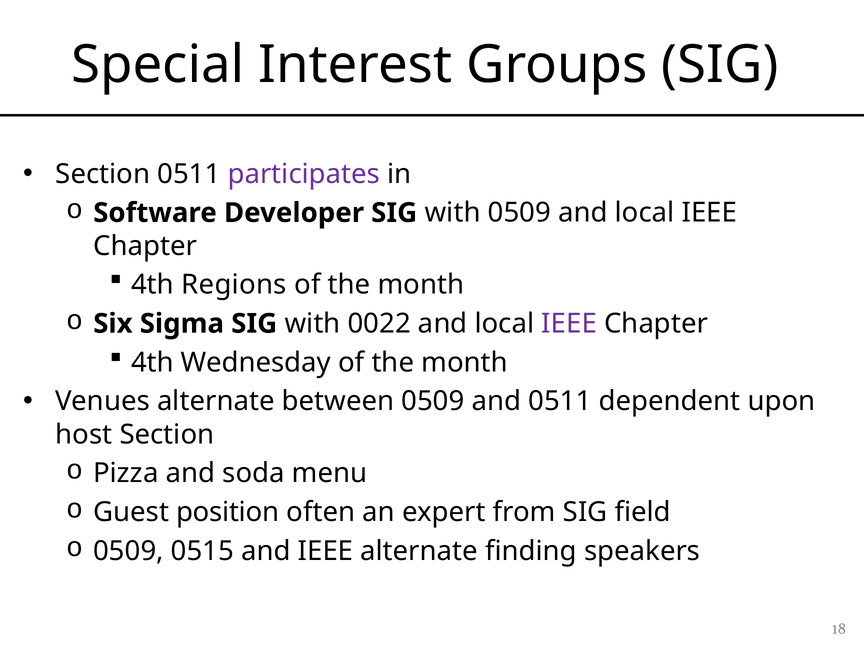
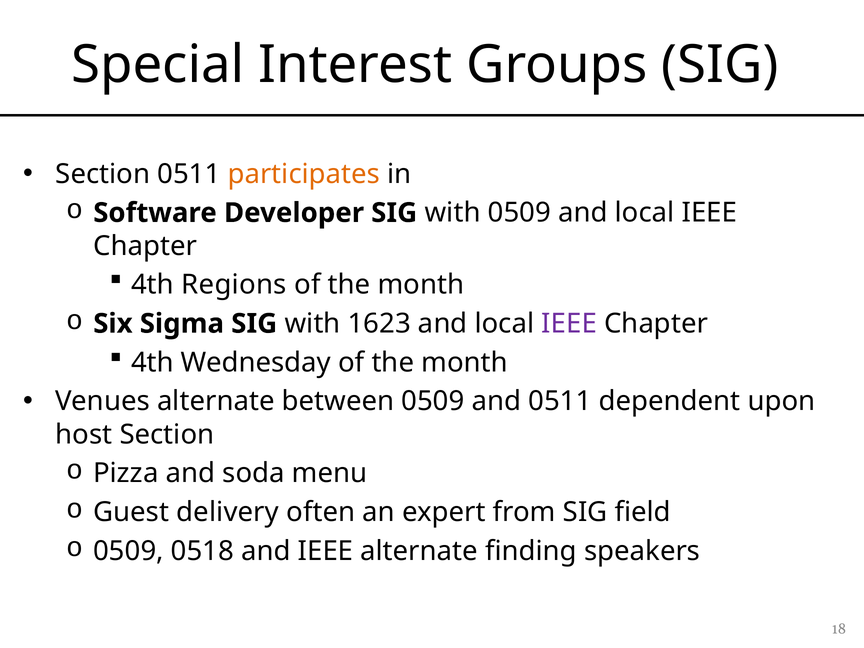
participates colour: purple -> orange
0022: 0022 -> 1623
position: position -> delivery
0515: 0515 -> 0518
